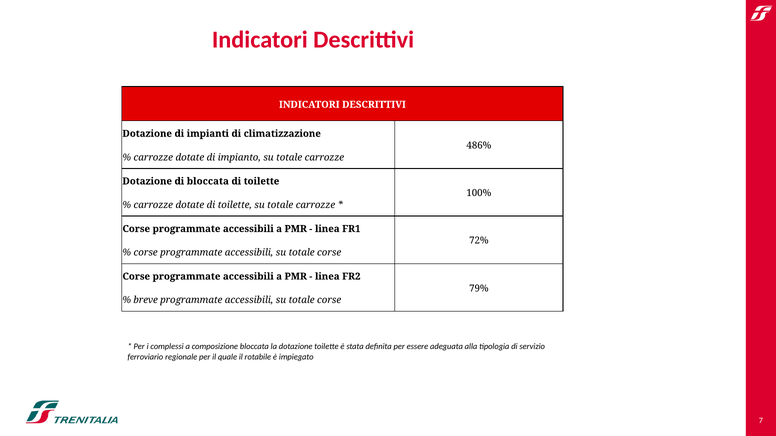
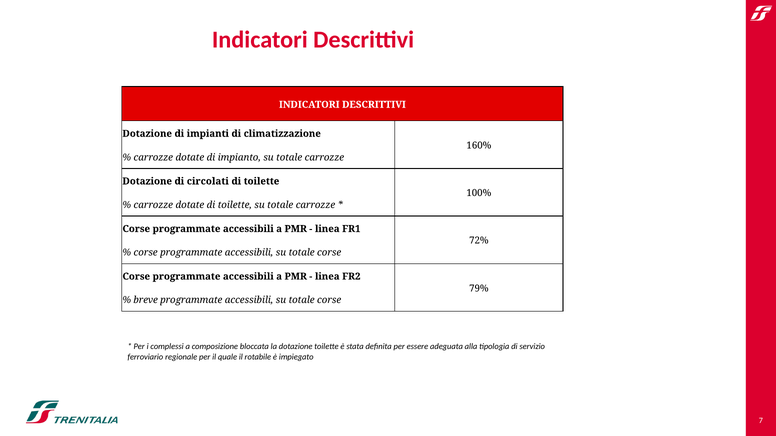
486%: 486% -> 160%
di bloccata: bloccata -> circolati
